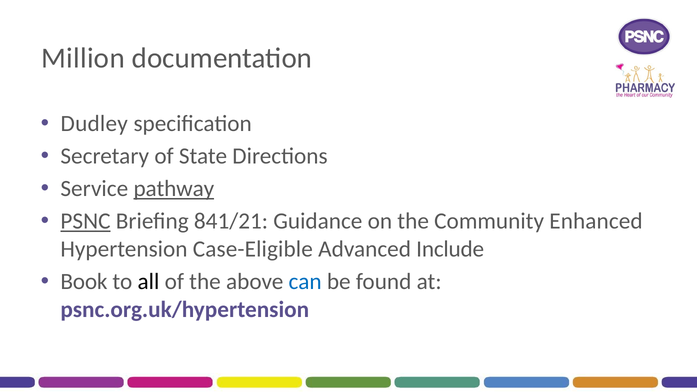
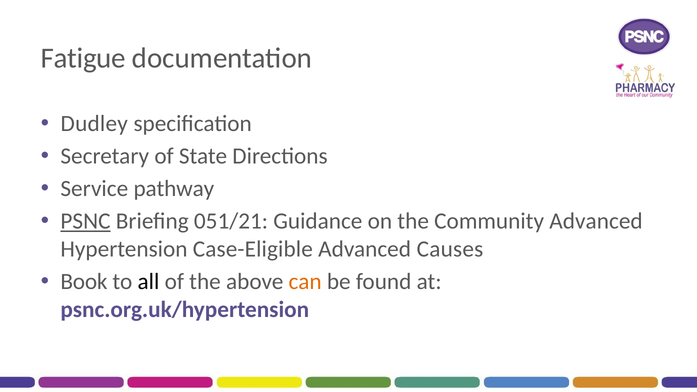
Million: Million -> Fatigue
pathway underline: present -> none
841/21: 841/21 -> 051/21
Community Enhanced: Enhanced -> Advanced
Include: Include -> Causes
can colour: blue -> orange
